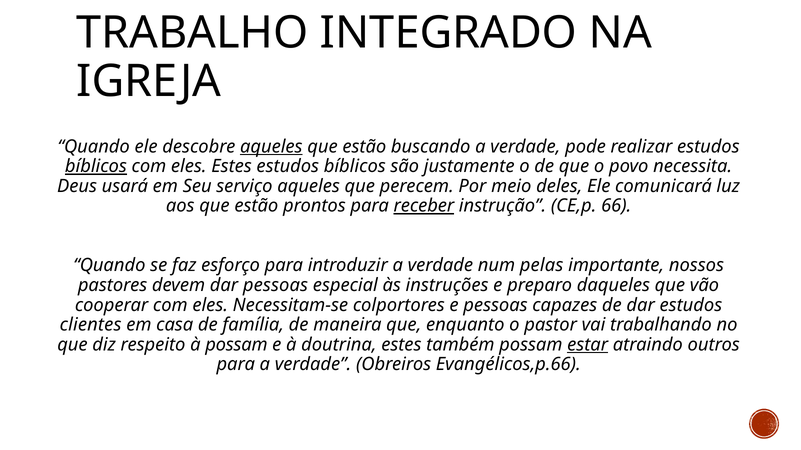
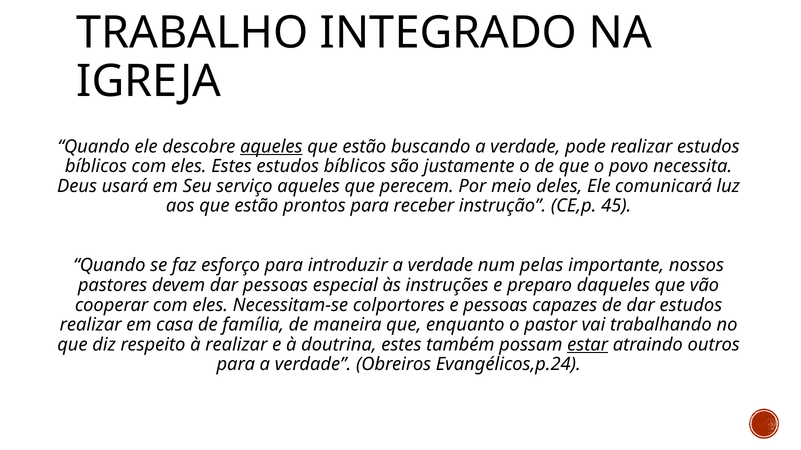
bíblicos at (96, 167) underline: present -> none
receber underline: present -> none
66: 66 -> 45
clientes at (91, 325): clientes -> realizar
à possam: possam -> realizar
Evangélicos,p.66: Evangélicos,p.66 -> Evangélicos,p.24
